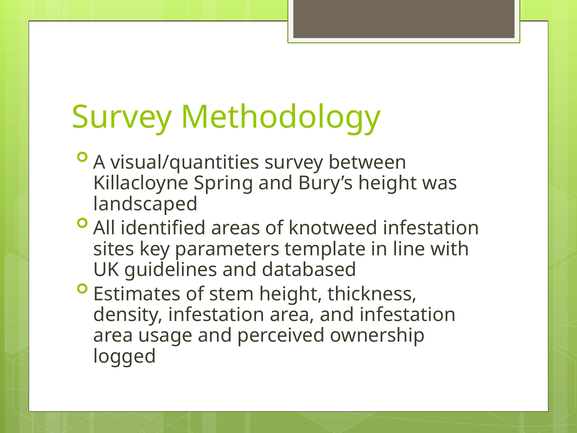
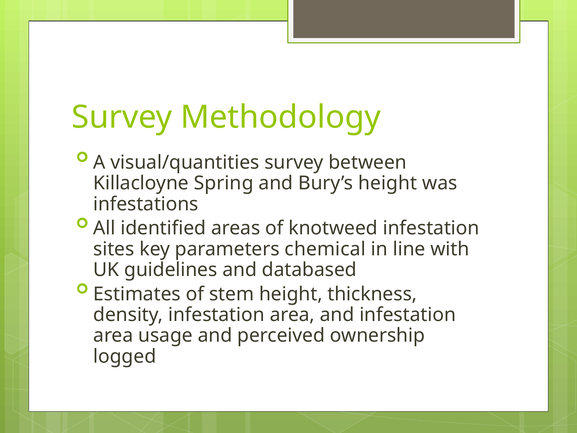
landscaped: landscaped -> infestations
template: template -> chemical
